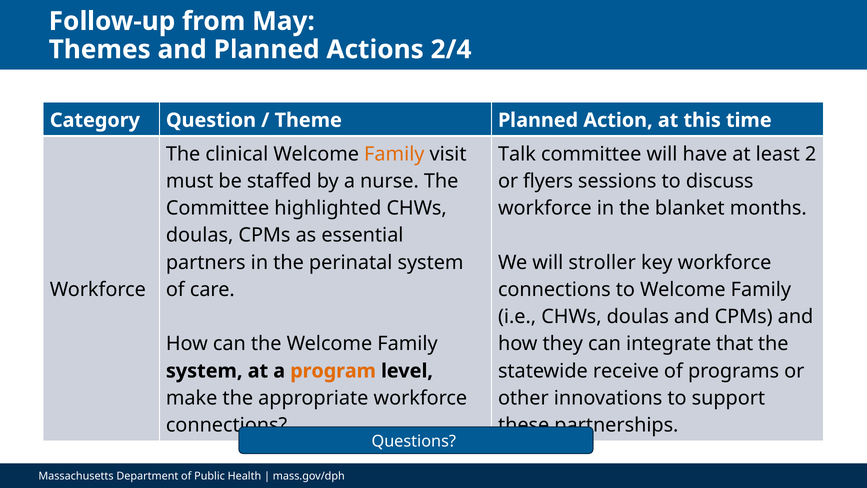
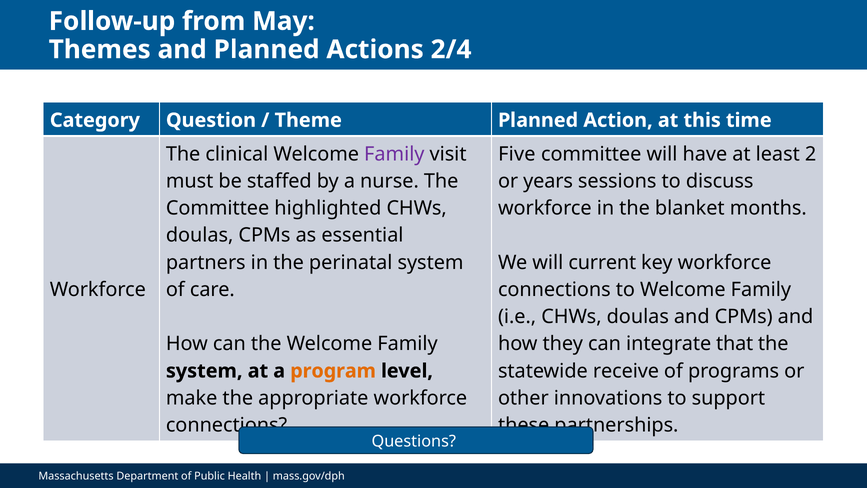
Family at (394, 154) colour: orange -> purple
Talk: Talk -> Five
flyers: flyers -> years
stroller: stroller -> current
